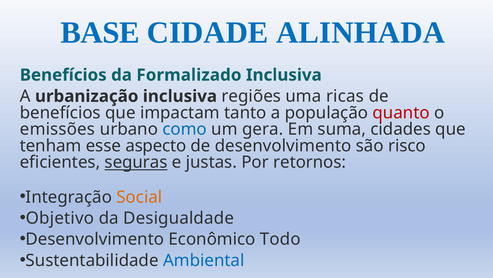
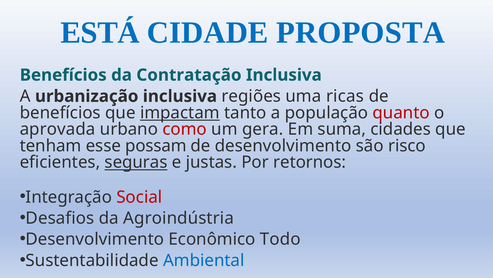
BASE: BASE -> ESTÁ
ALINHADA: ALINHADA -> PROPOSTA
Formalizado: Formalizado -> Contratação
impactam underline: none -> present
emissões: emissões -> aprovada
como colour: blue -> red
aspecto: aspecto -> possam
Social colour: orange -> red
Objetivo: Objetivo -> Desafios
Desigualdade: Desigualdade -> Agroindústria
